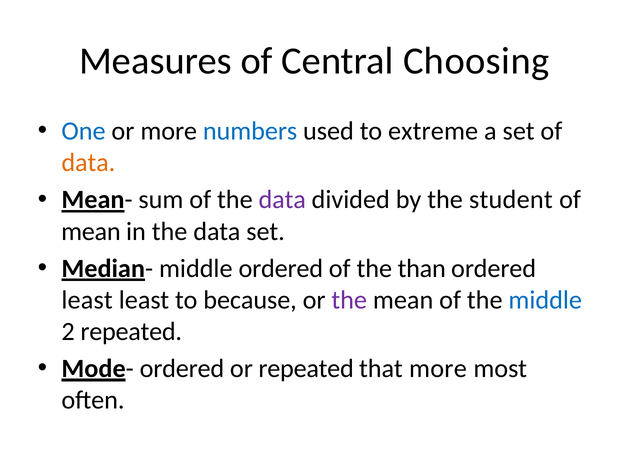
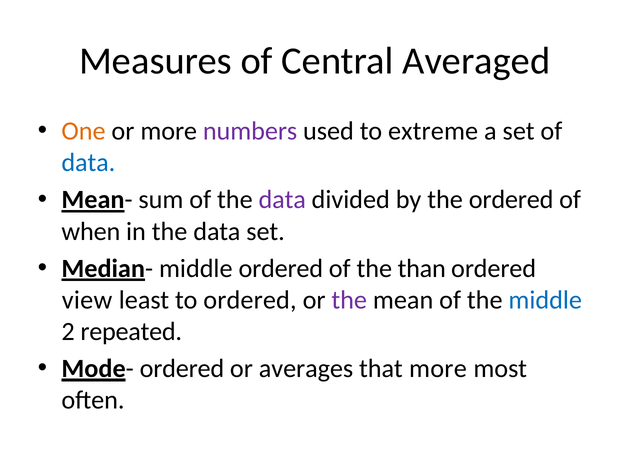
Choosing: Choosing -> Averaged
One colour: blue -> orange
numbers colour: blue -> purple
data at (88, 162) colour: orange -> blue
the student: student -> ordered
mean at (91, 231): mean -> when
least at (87, 300): least -> view
to because: because -> ordered
or repeated: repeated -> averages
